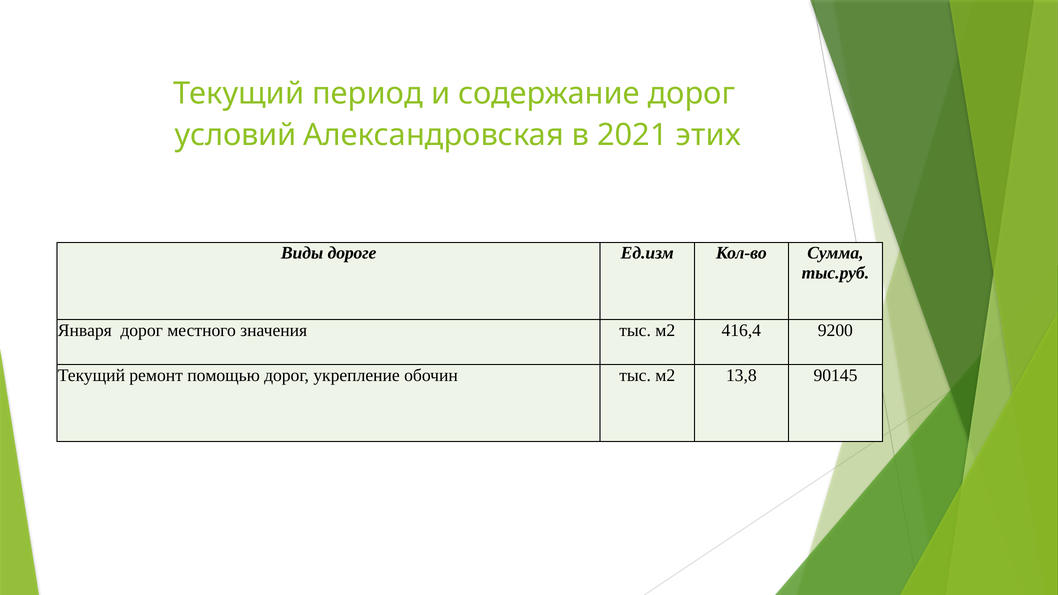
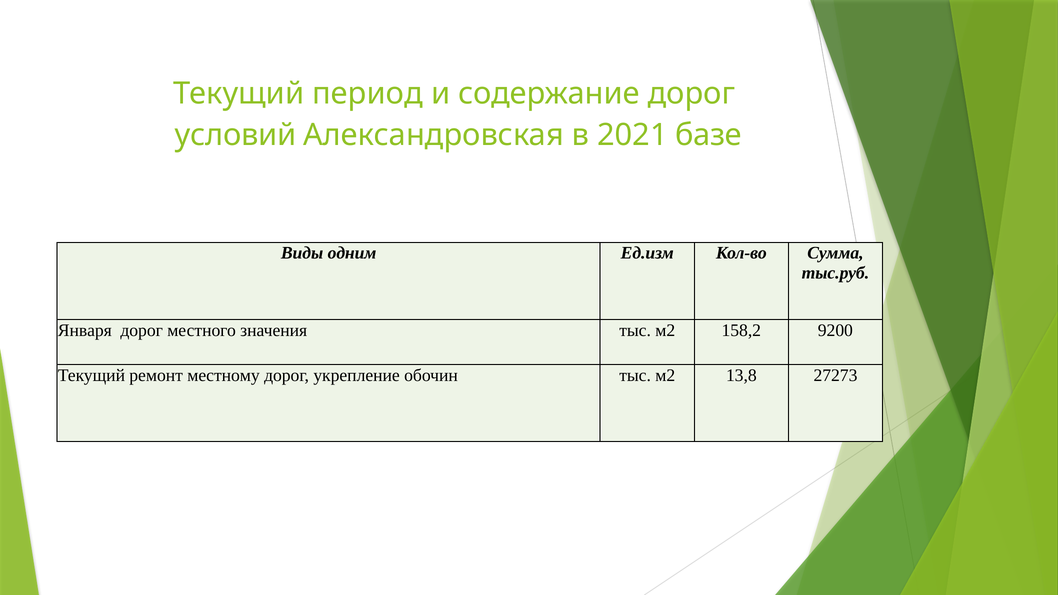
этих: этих -> базе
дороге: дороге -> одним
416,4: 416,4 -> 158,2
помощью: помощью -> местному
90145: 90145 -> 27273
